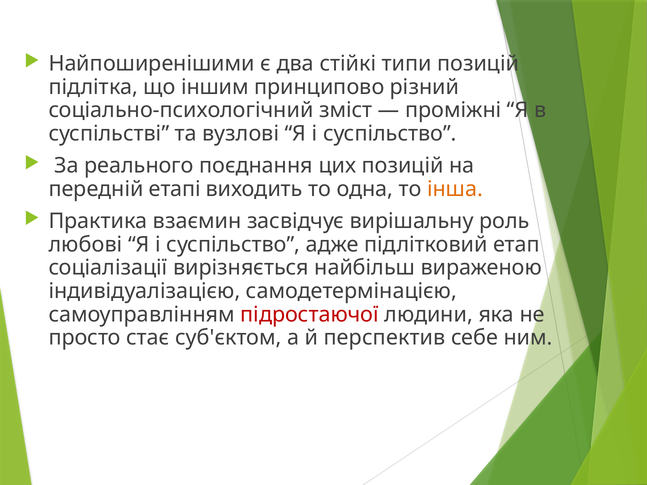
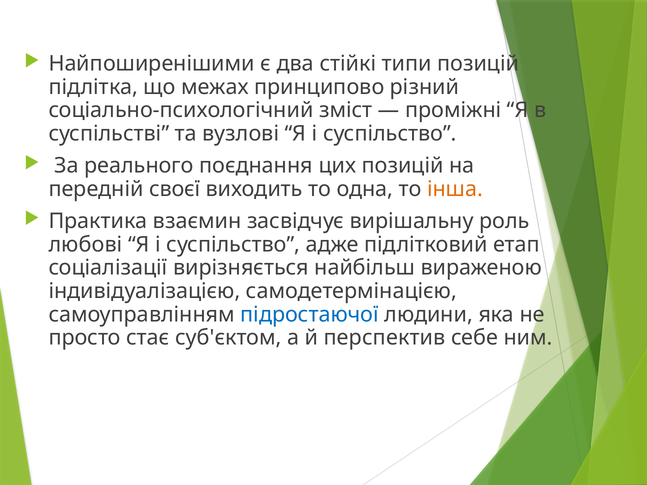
іншим: іншим -> межах
етапі: етапі -> своєї
підростаючої colour: red -> blue
